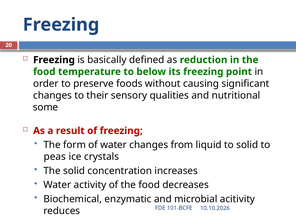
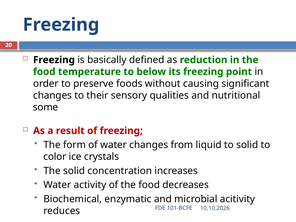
peas: peas -> color
